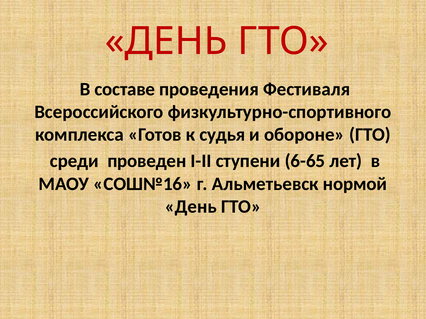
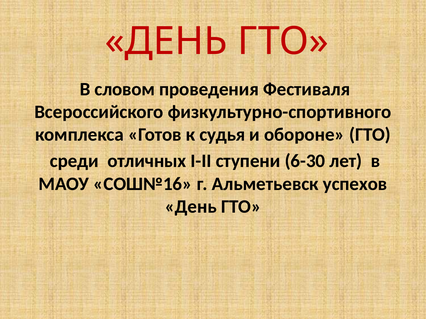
составе: составе -> словом
проведен: проведен -> отличных
6-65: 6-65 -> 6-30
нормой: нормой -> успехов
